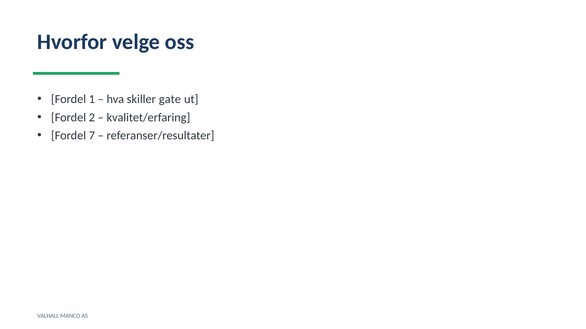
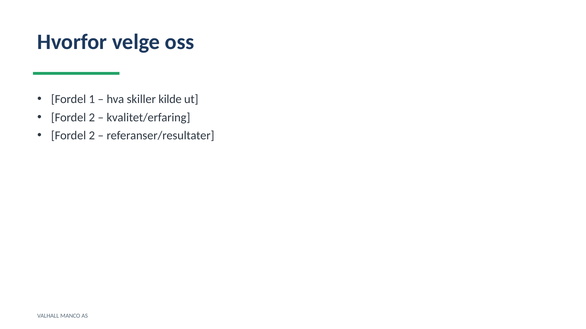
gate: gate -> kilde
7 at (92, 136): 7 -> 2
